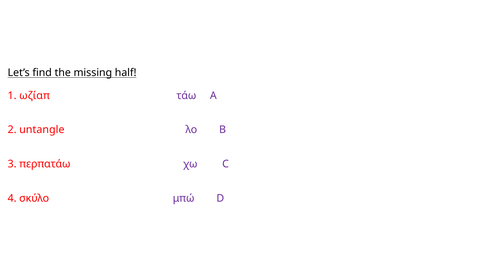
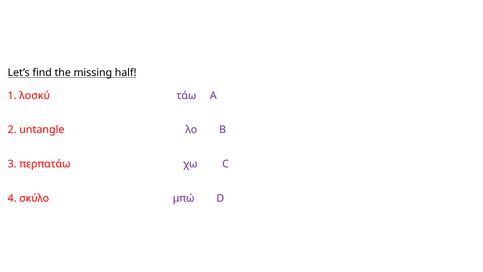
ωζίαπ: ωζίαπ -> λοσκύ
